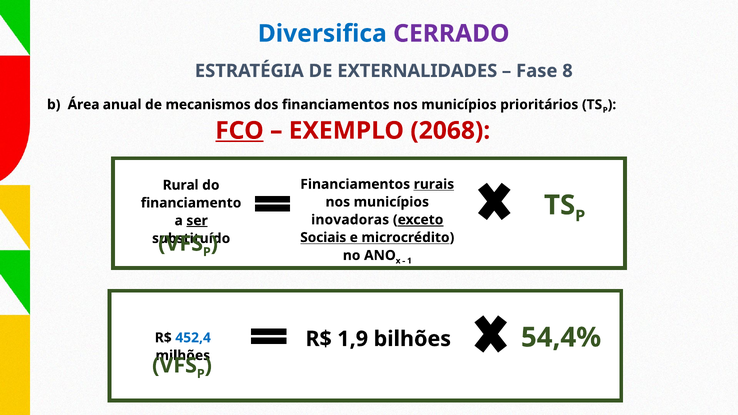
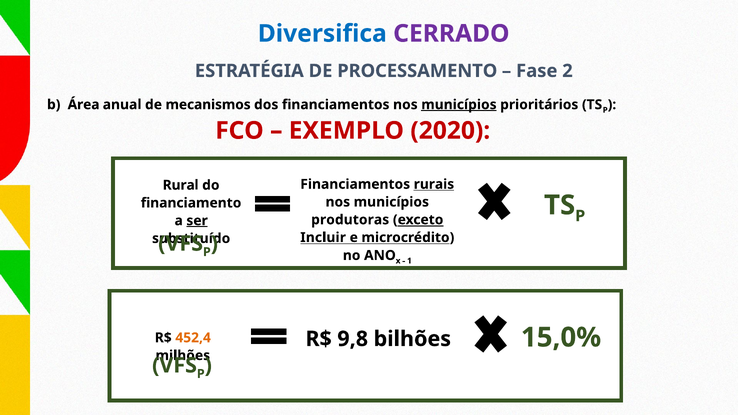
EXTERNALIDADES: EXTERNALIDADES -> PROCESSAMENTO
8: 8 -> 2
municípios at (459, 105) underline: none -> present
FCO underline: present -> none
2068: 2068 -> 2020
inovadoras: inovadoras -> produtoras
Sociais: Sociais -> Incluir
452,4 colour: blue -> orange
1,9: 1,9 -> 9,8
54,4%: 54,4% -> 15,0%
